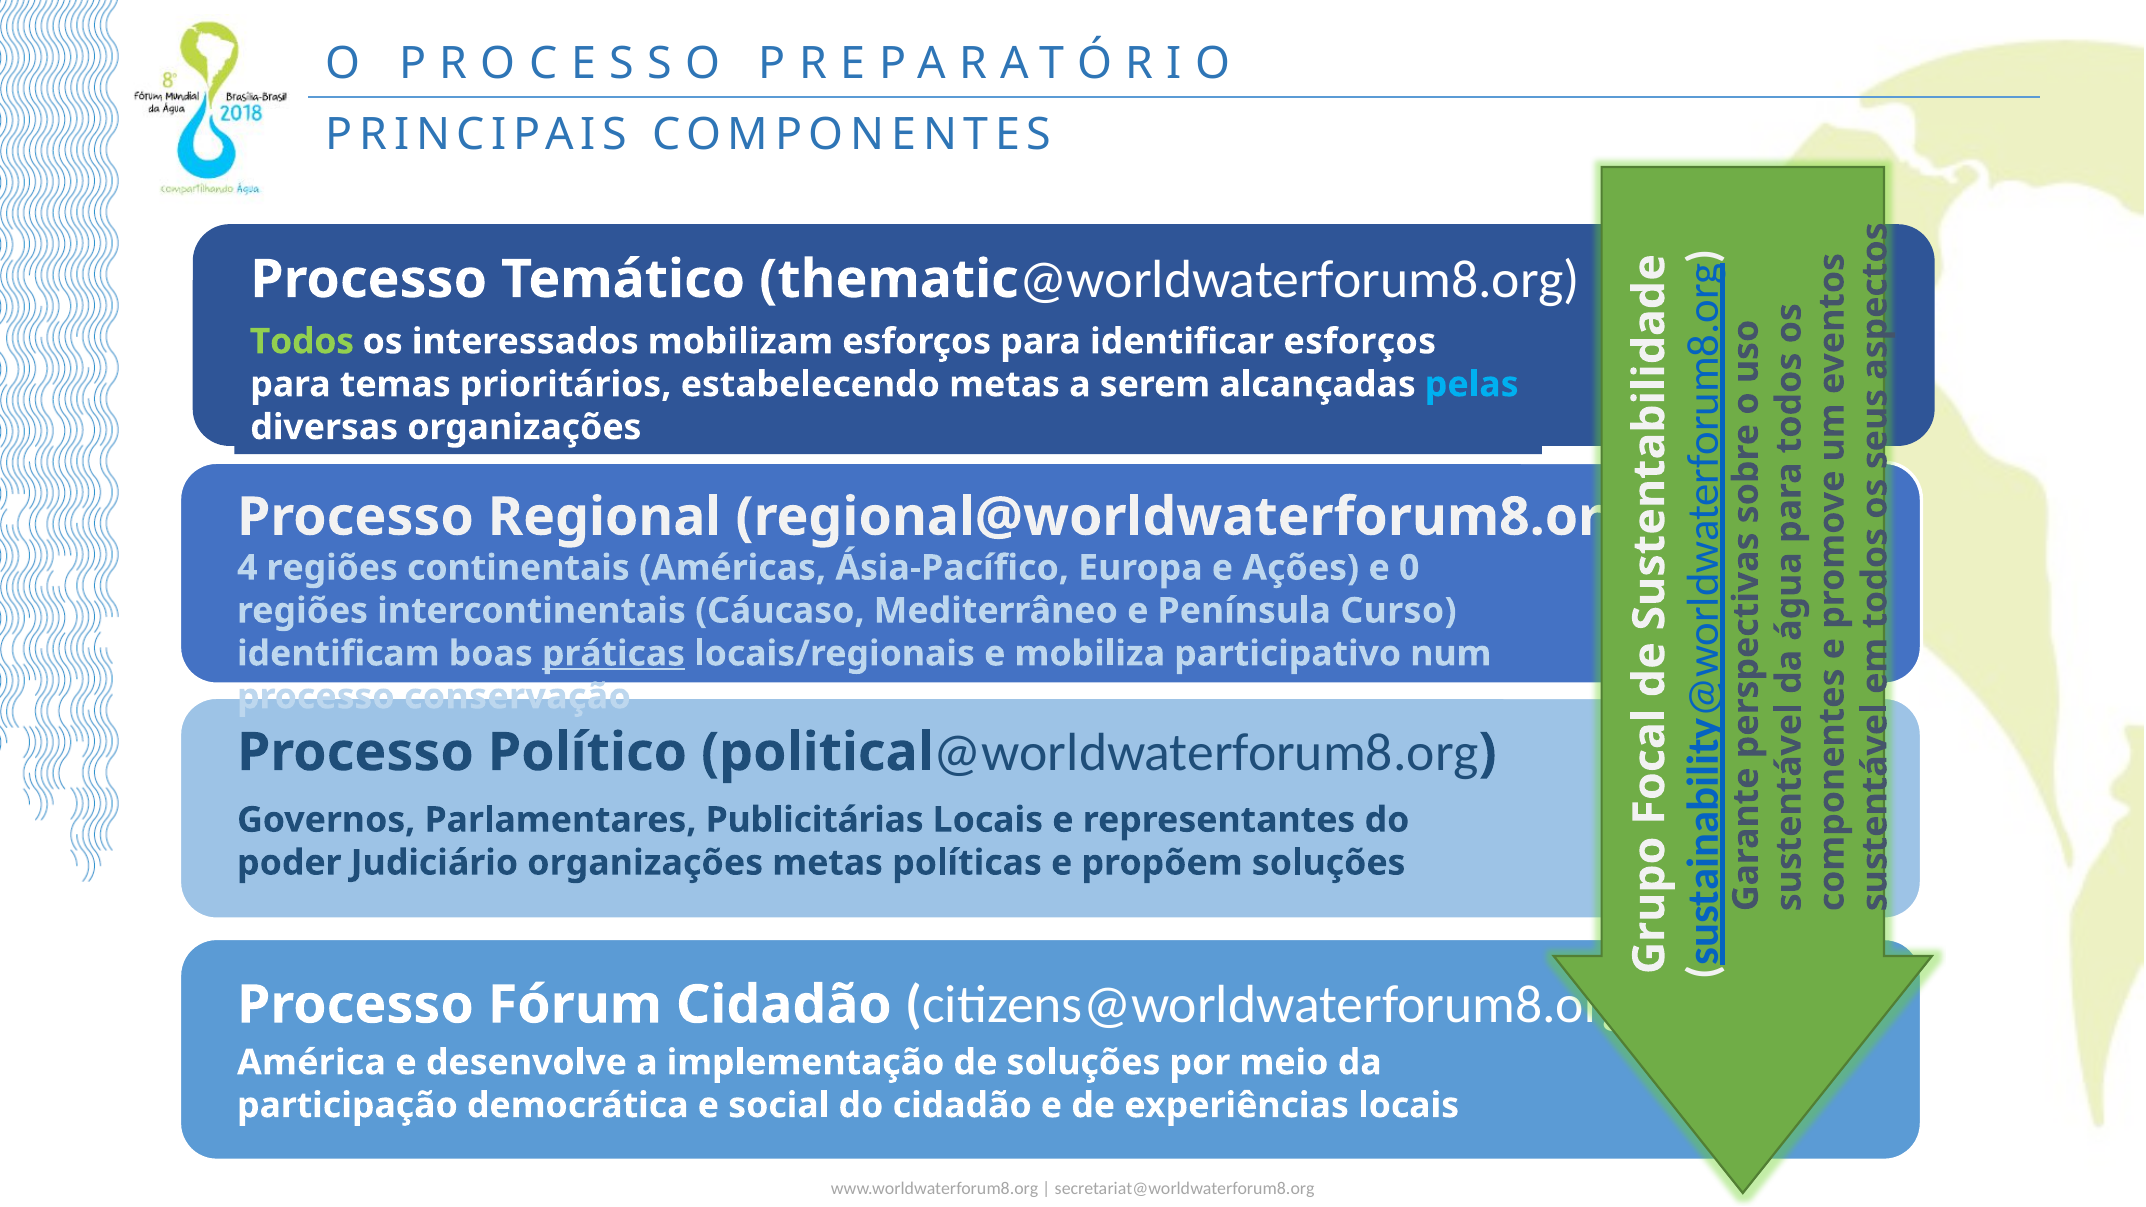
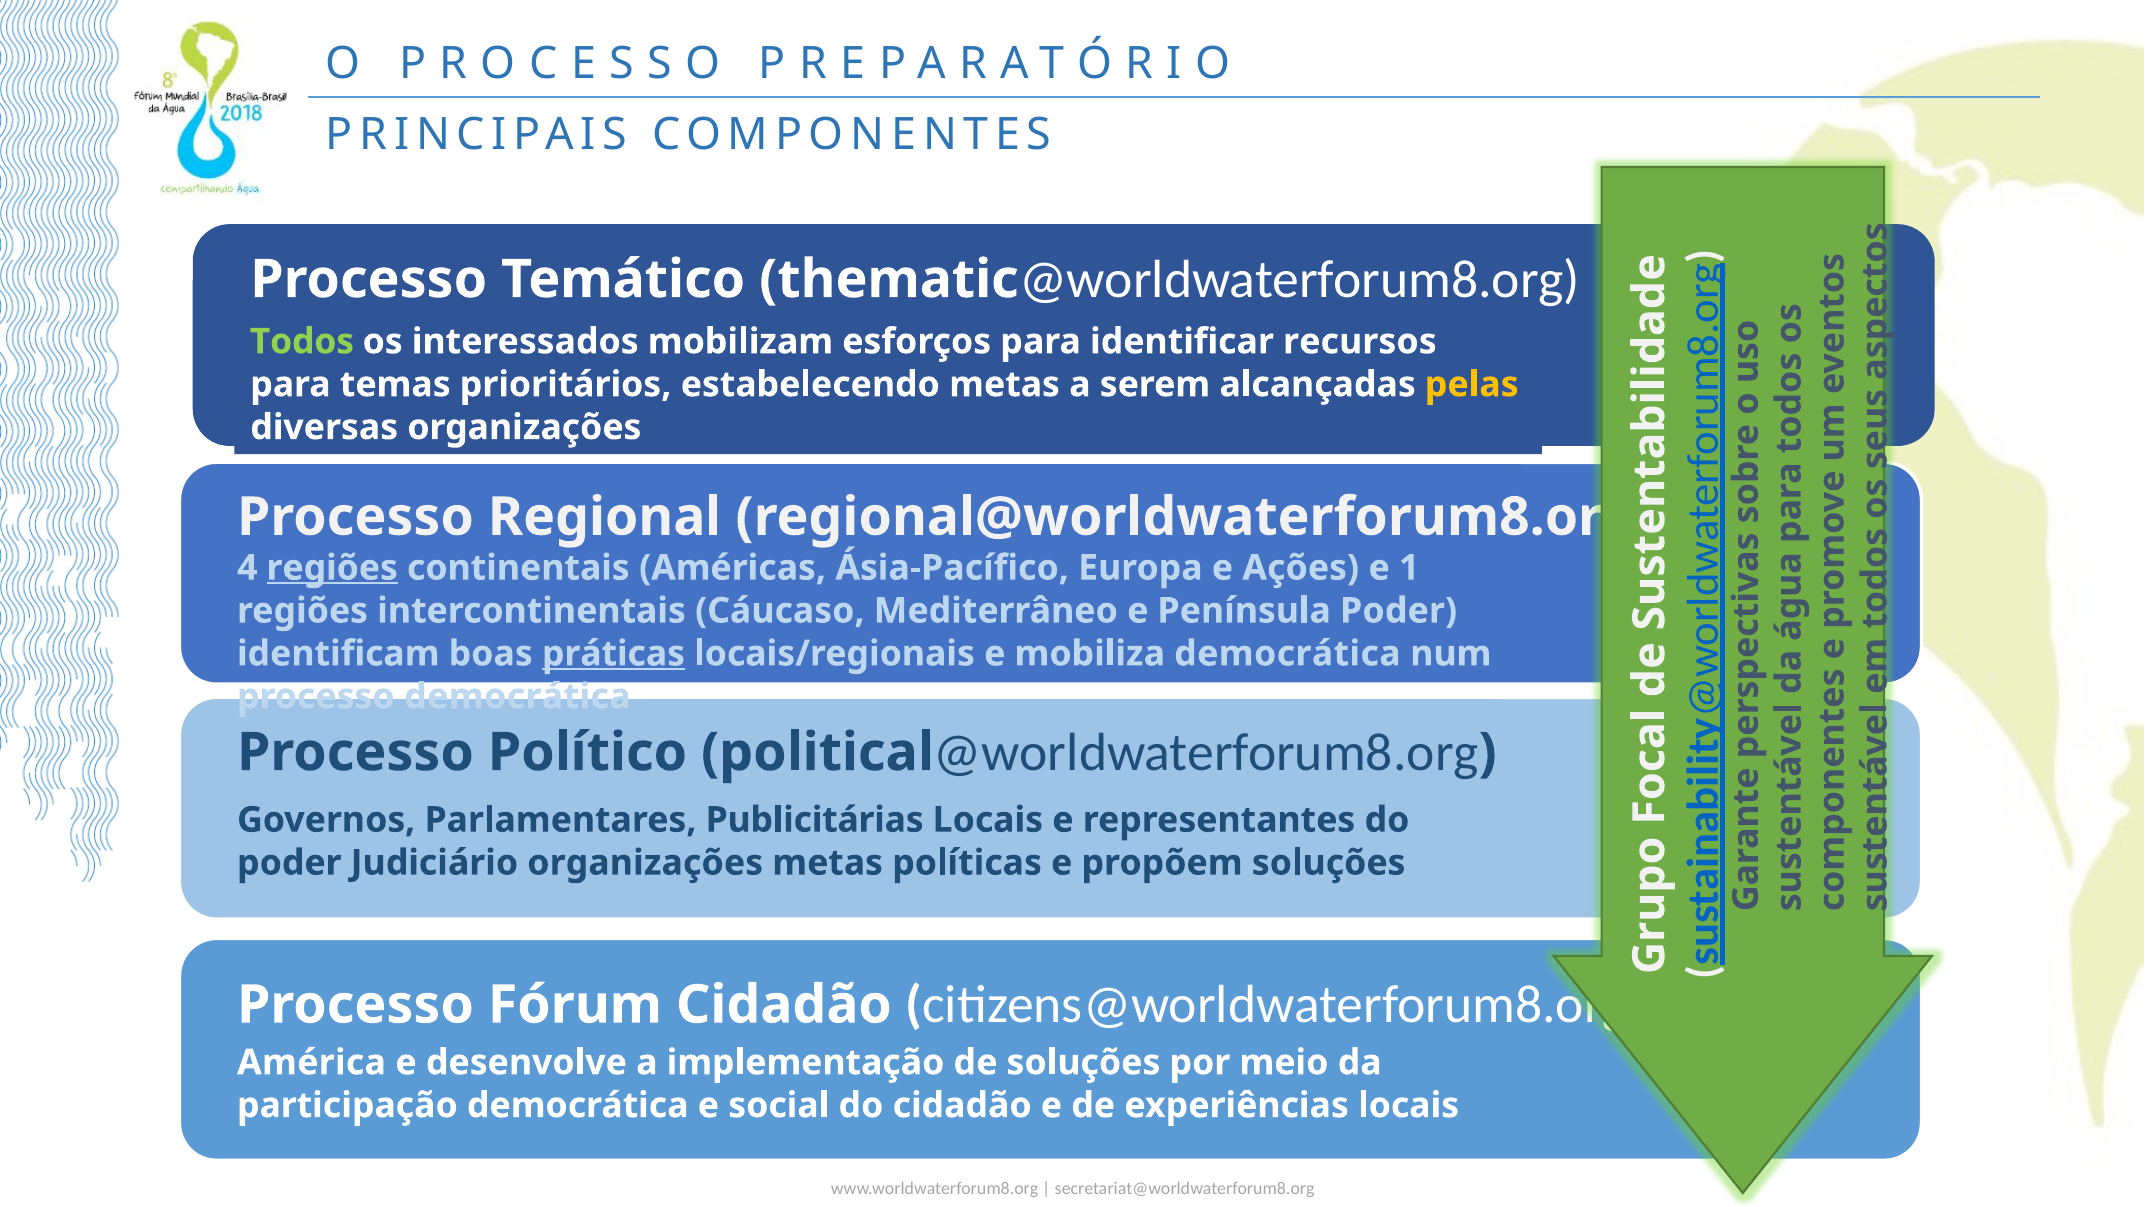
identificar esforços: esforços -> recursos
pelas colour: light blue -> yellow
regiões at (332, 568) underline: none -> present
0: 0 -> 1
Península Curso: Curso -> Poder
mobiliza participativo: participativo -> democrática
processo conservação: conservação -> democrática
